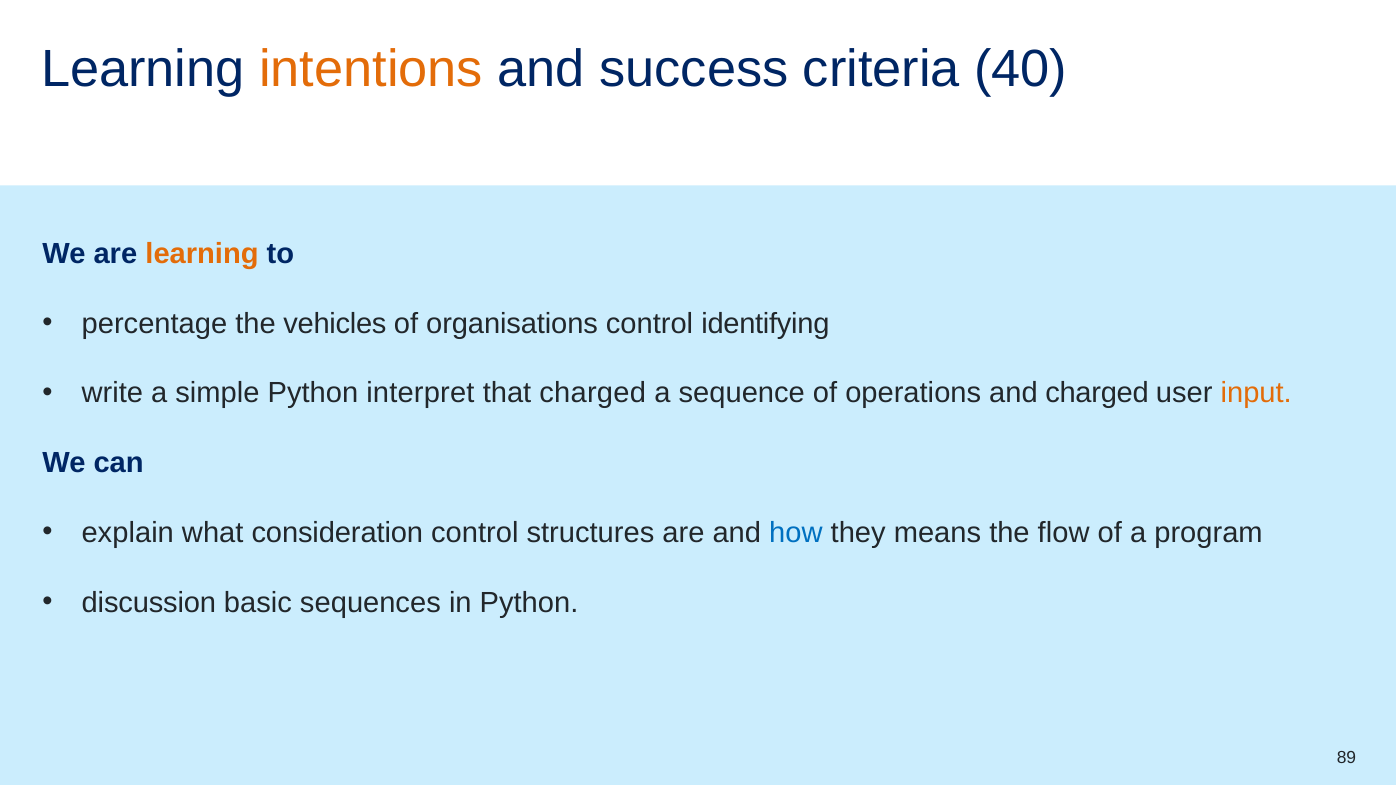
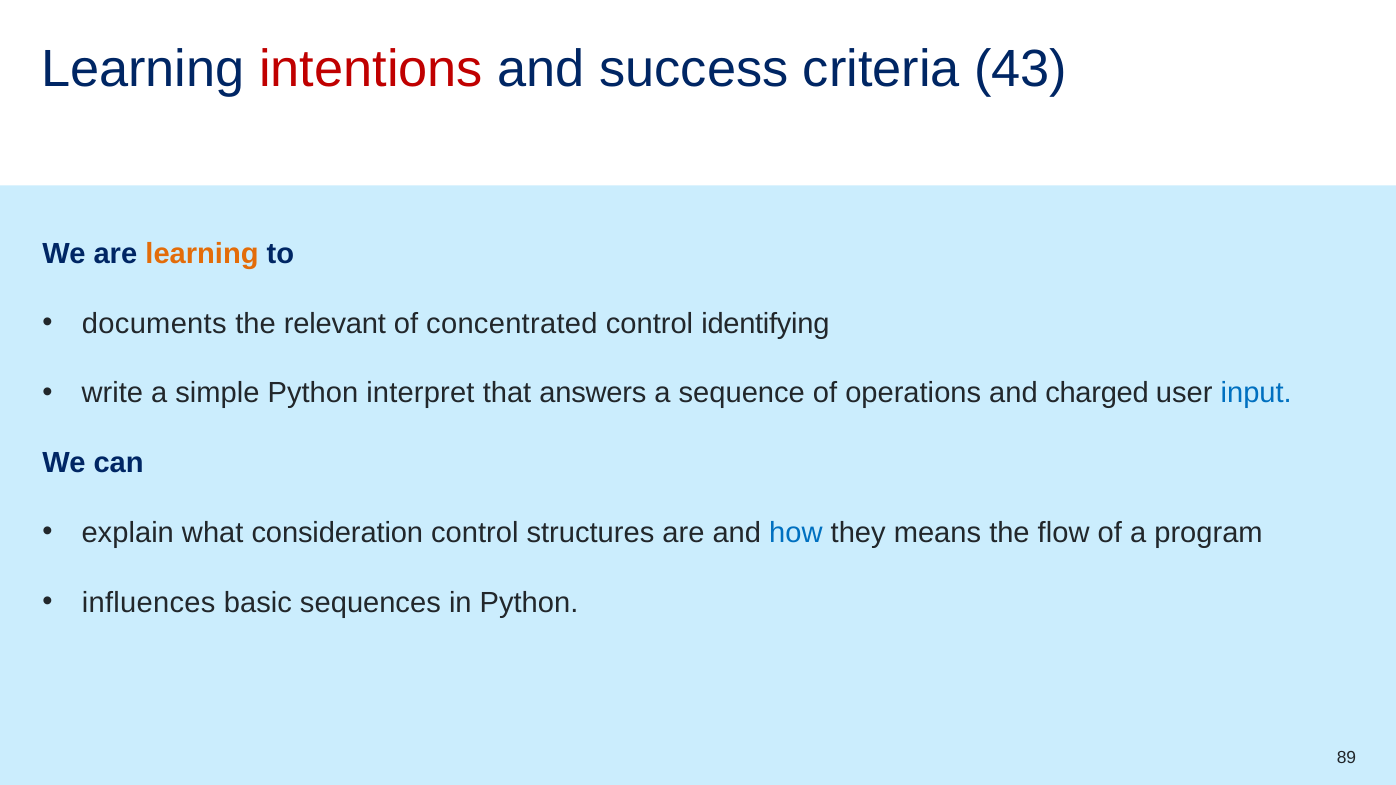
intentions colour: orange -> red
40: 40 -> 43
percentage: percentage -> documents
vehicles: vehicles -> relevant
organisations: organisations -> concentrated
that charged: charged -> answers
input colour: orange -> blue
discussion: discussion -> influences
